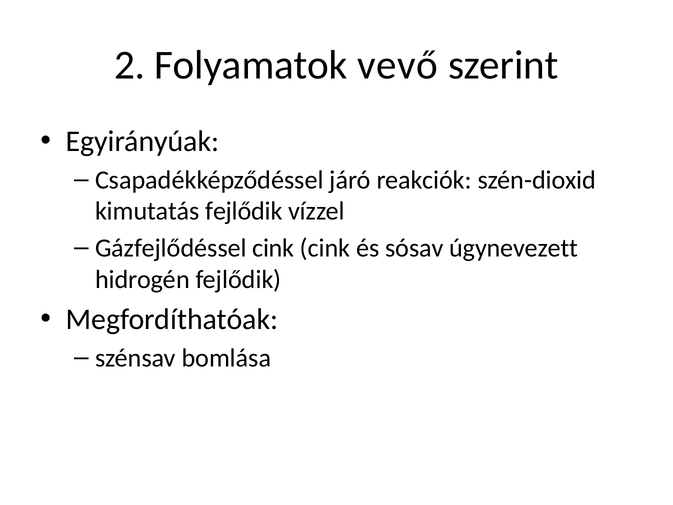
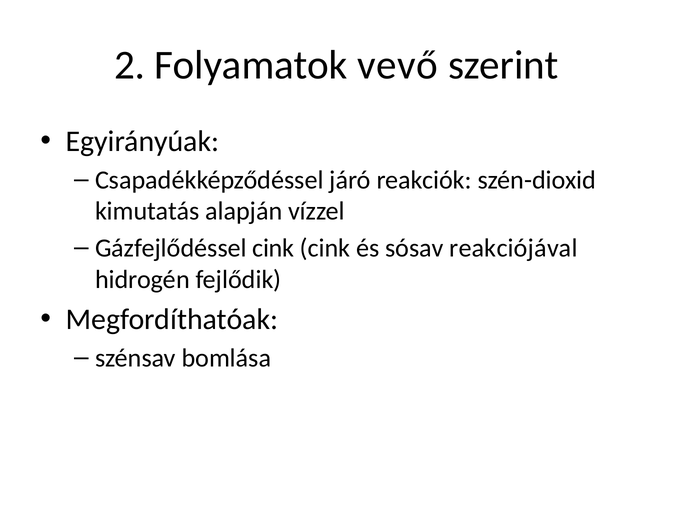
kimutatás fejlődik: fejlődik -> alapján
úgynevezett: úgynevezett -> reakciójával
